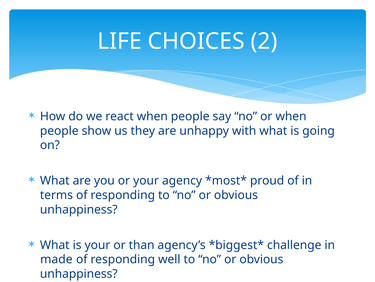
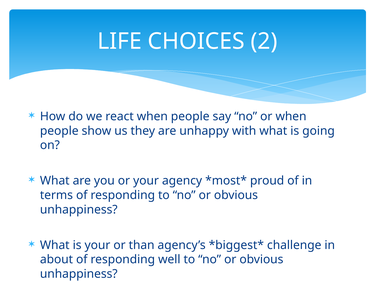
made: made -> about
